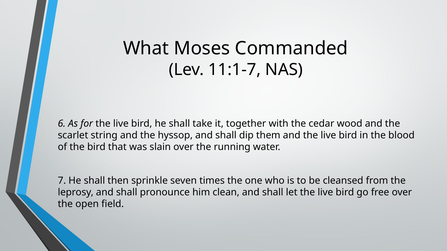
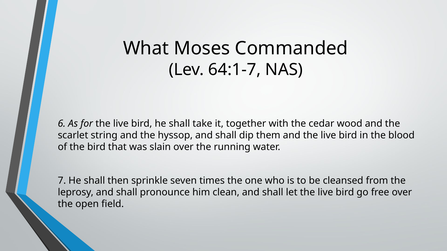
11:1-7: 11:1-7 -> 64:1-7
